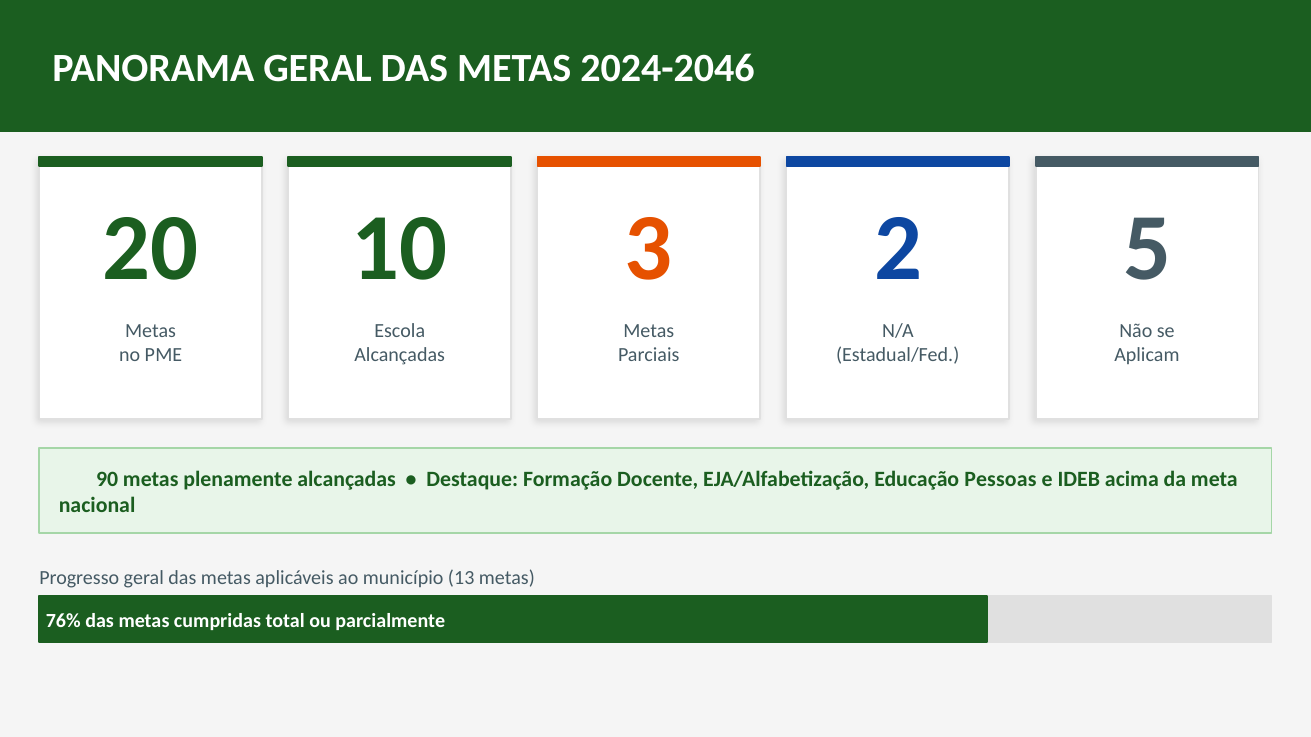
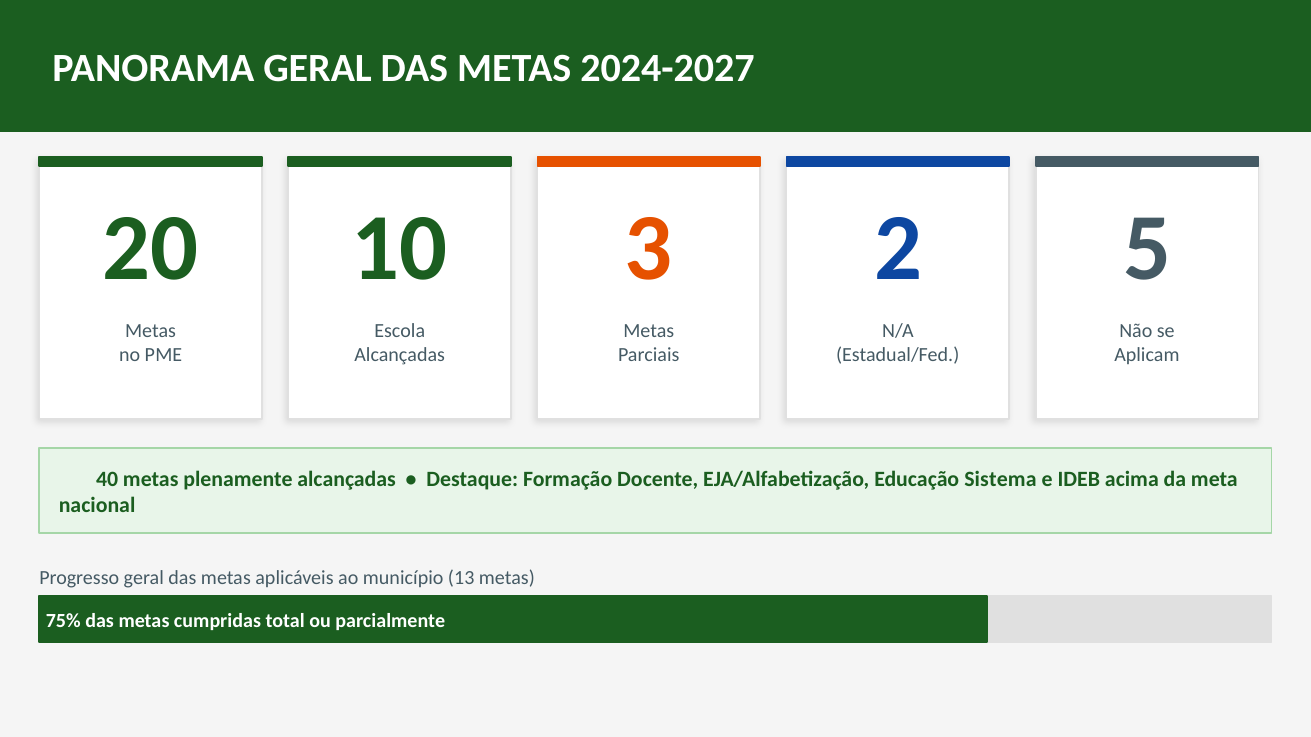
2024-2046: 2024-2046 -> 2024-2027
90: 90 -> 40
Pessoas: Pessoas -> Sistema
76%: 76% -> 75%
